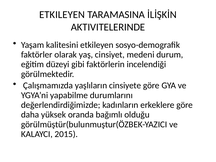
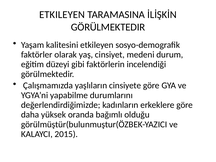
AKTIVITELERINDE at (108, 27): AKTIVITELERINDE -> GÖRÜLMEKTEDIR
